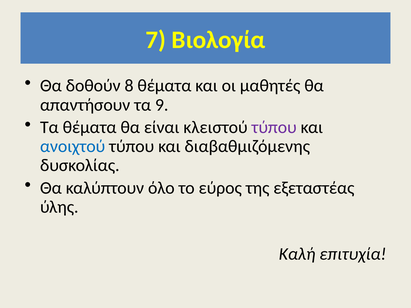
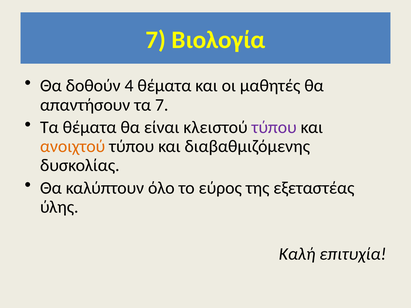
8: 8 -> 4
τα 9: 9 -> 7
ανοιχτού colour: blue -> orange
